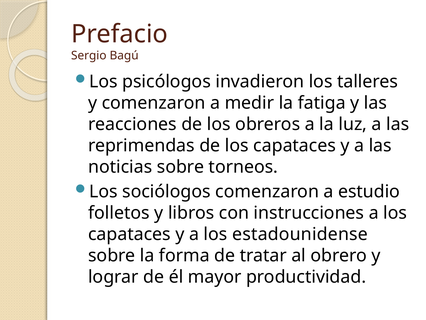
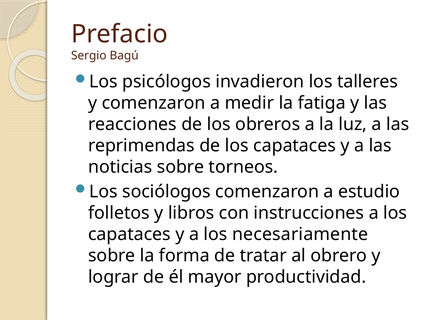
estadounidense: estadounidense -> necesariamente
